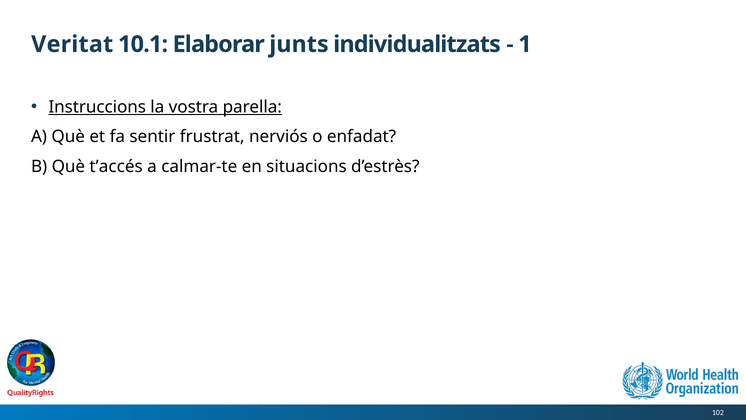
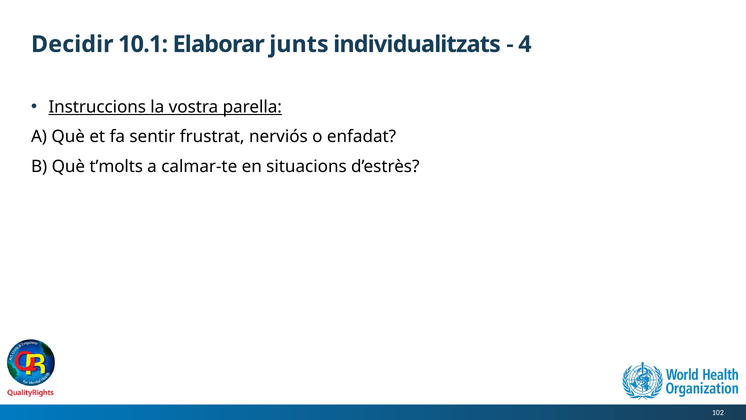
Veritat: Veritat -> Decidir
1: 1 -> 4
t’accés: t’accés -> t’molts
